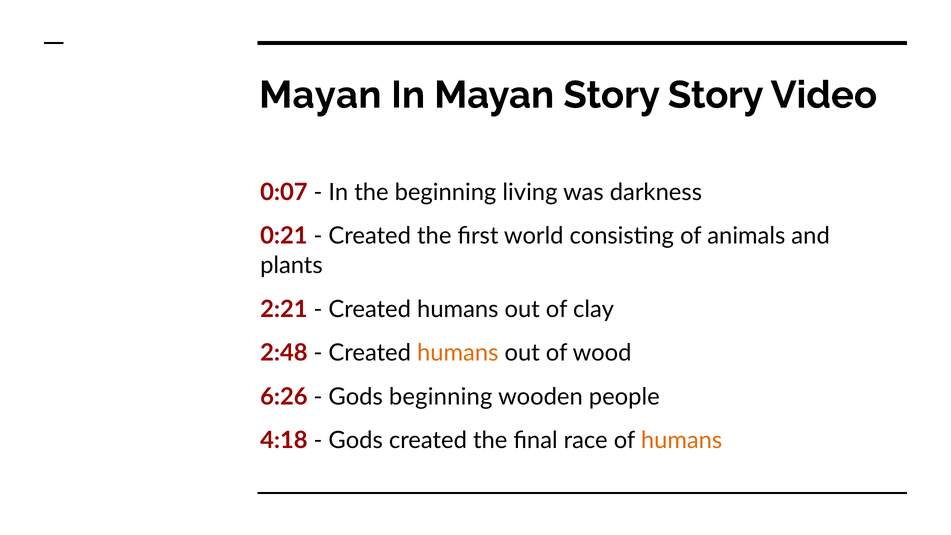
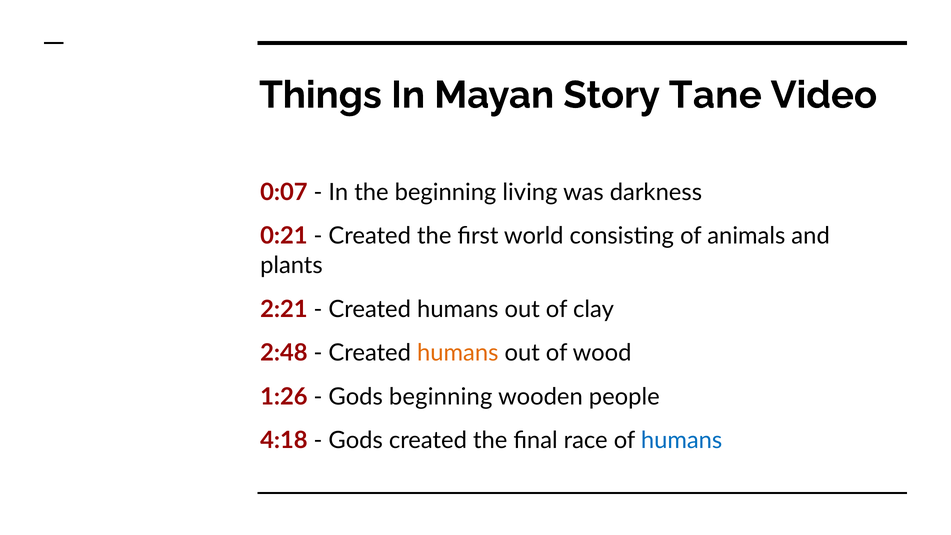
Mayan at (320, 95): Mayan -> Things
Story Story: Story -> Tane
6:26: 6:26 -> 1:26
humans at (682, 441) colour: orange -> blue
